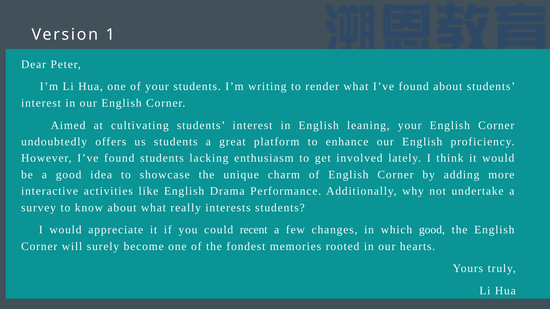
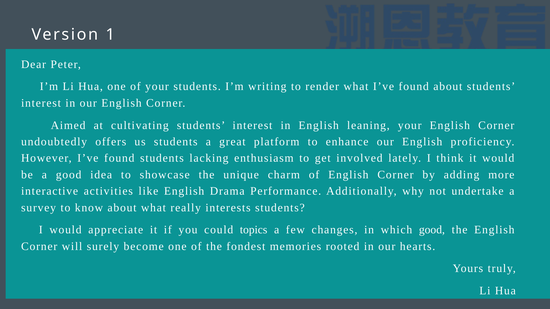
recent: recent -> topics
